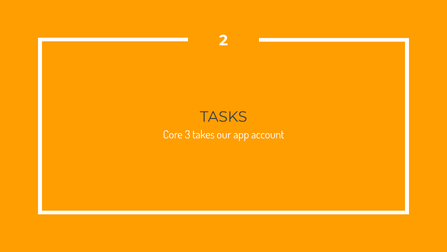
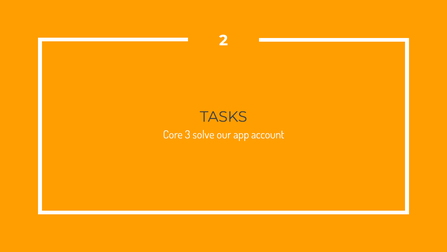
takes: takes -> solve
